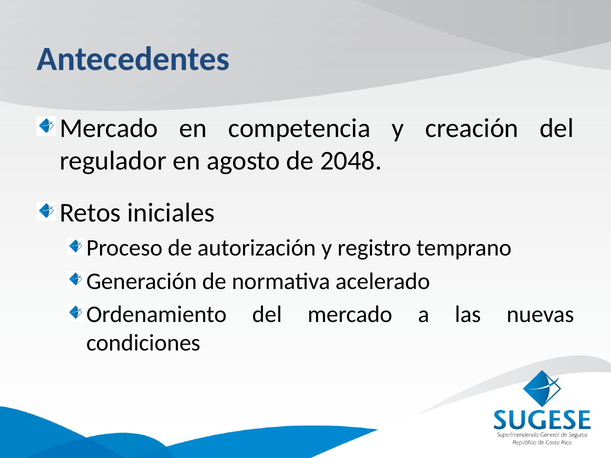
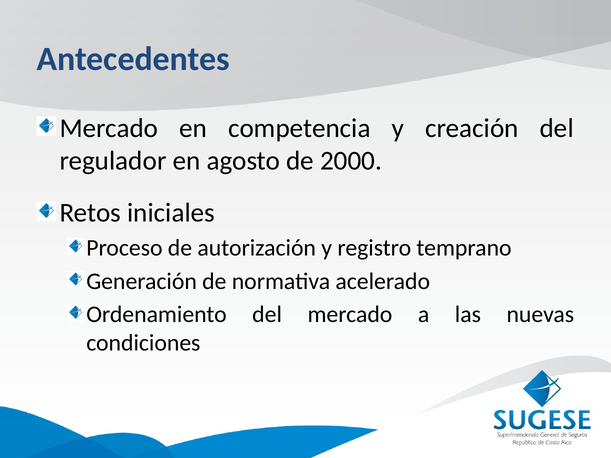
2048: 2048 -> 2000
